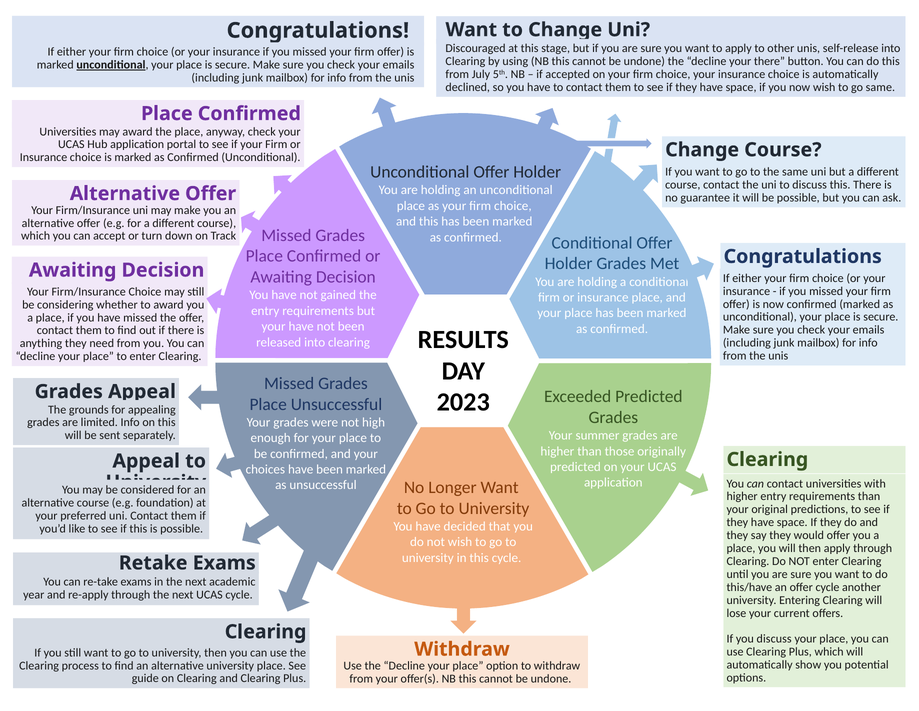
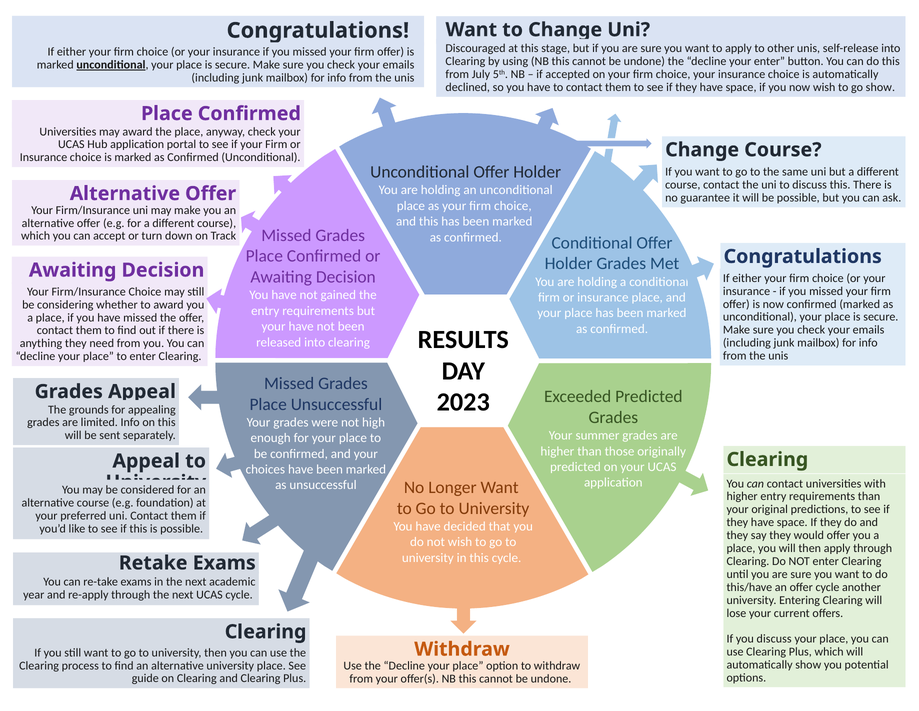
your there: there -> enter
go same: same -> show
